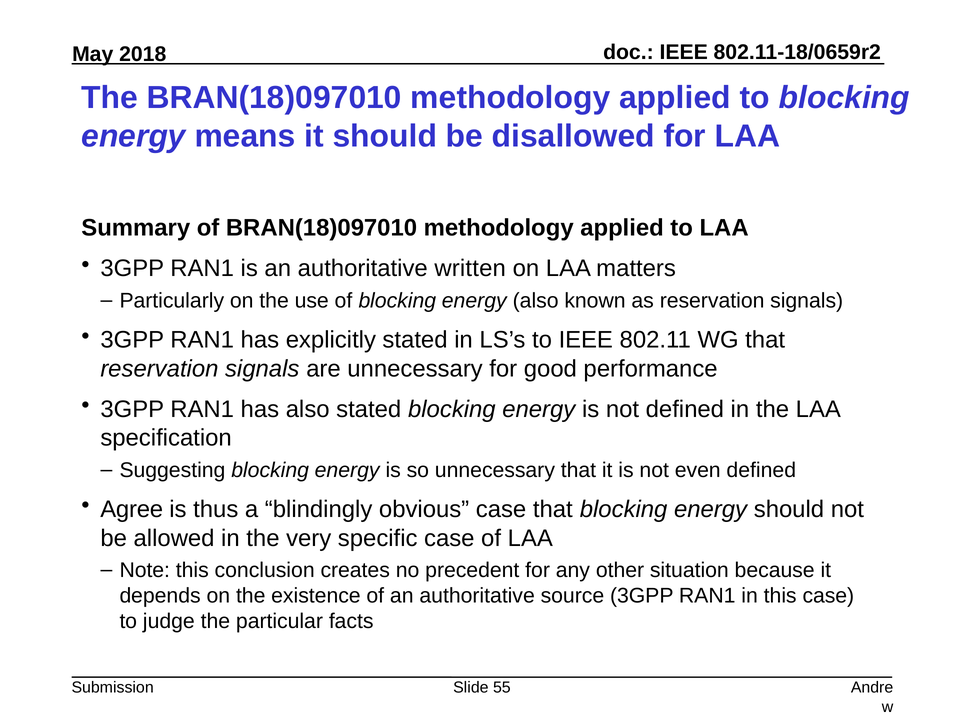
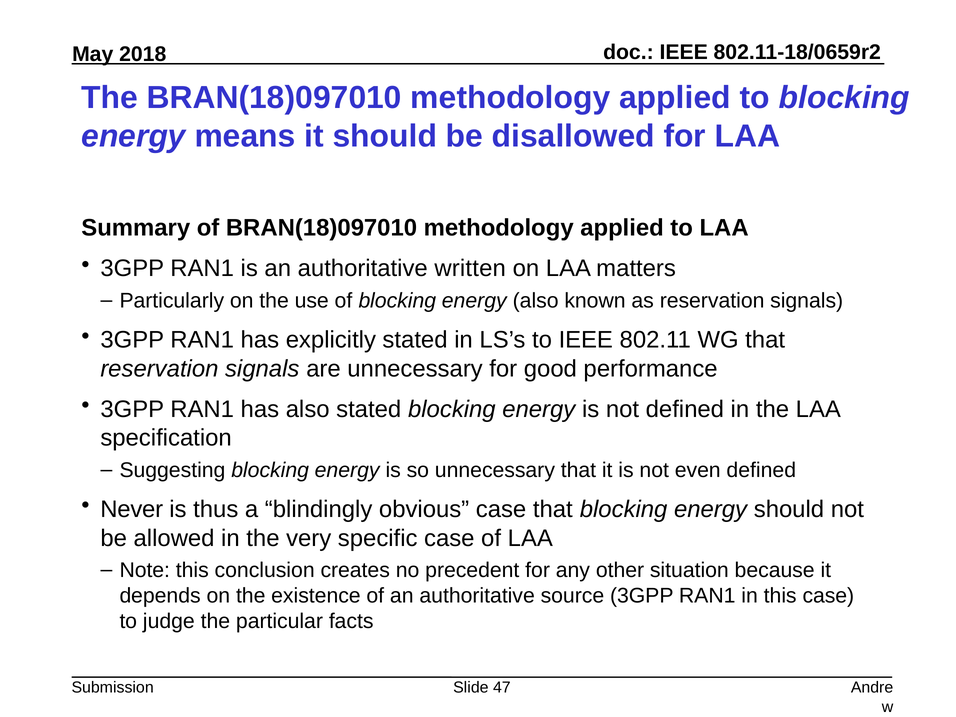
Agree: Agree -> Never
55: 55 -> 47
